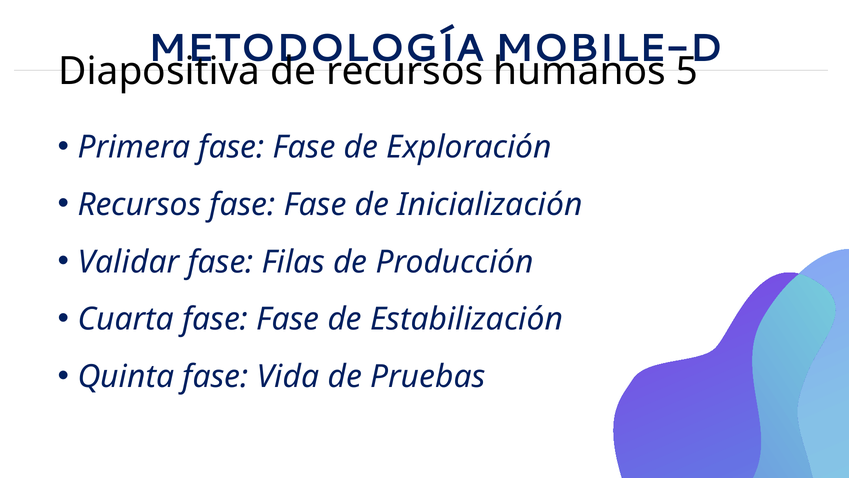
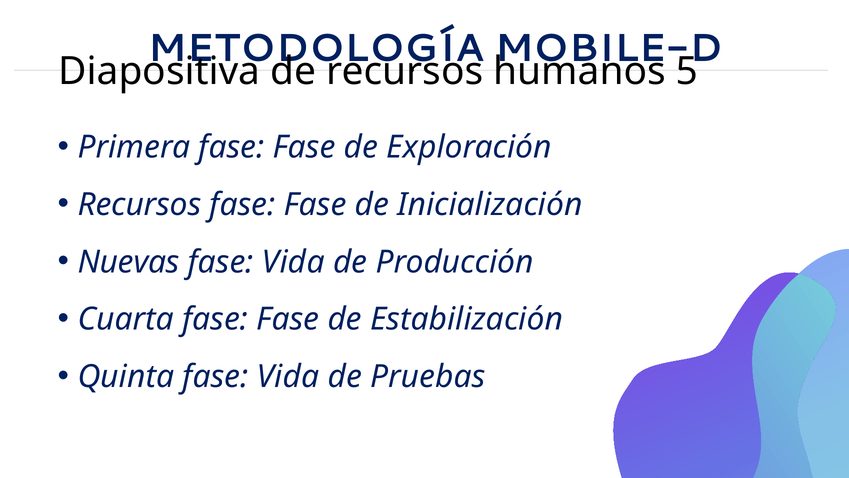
Validar: Validar -> Nuevas
Filas at (293, 262): Filas -> Vida
